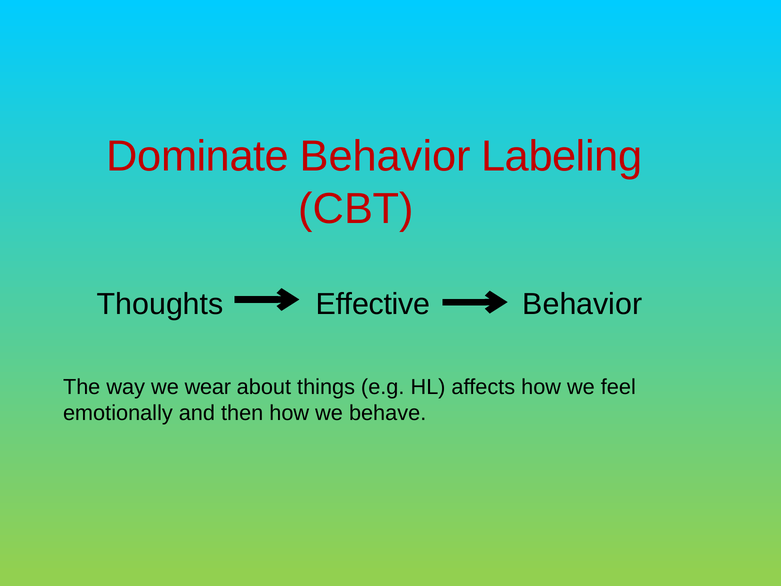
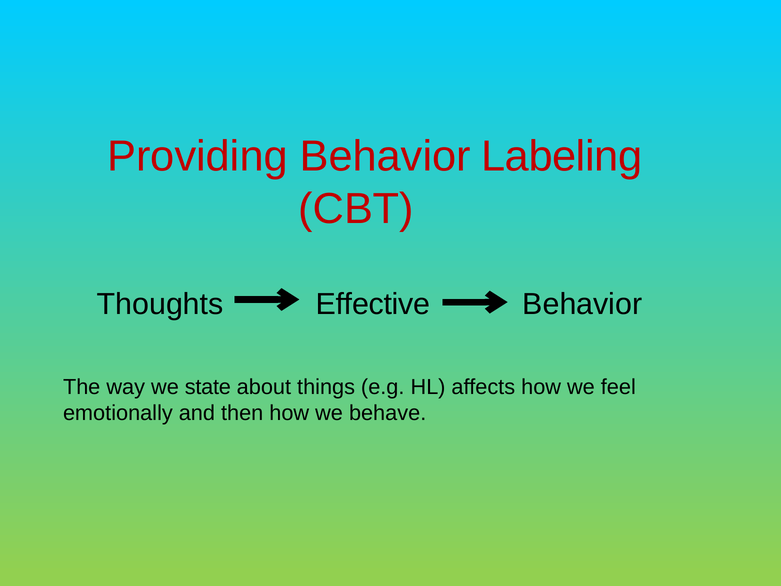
Dominate: Dominate -> Providing
wear: wear -> state
